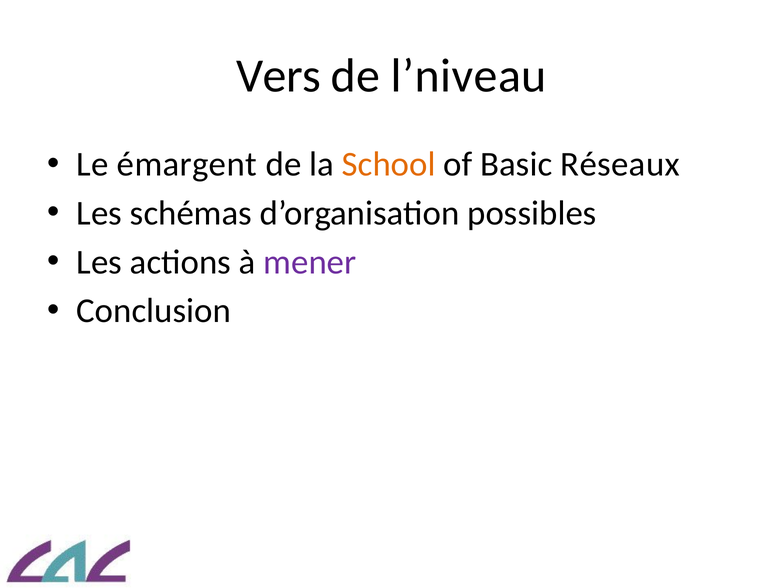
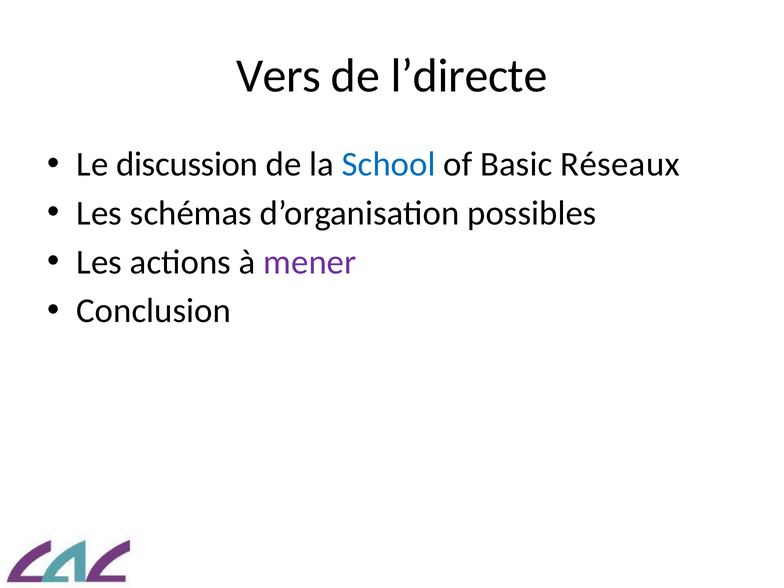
l’niveau: l’niveau -> l’directe
émargent: émargent -> discussion
School colour: orange -> blue
